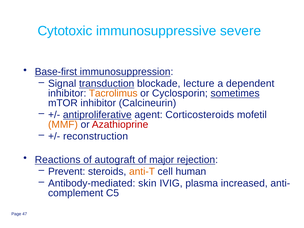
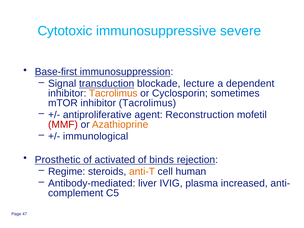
sometimes underline: present -> none
mTOR inhibitor Calcineurin: Calcineurin -> Tacrolimus
antiproliferative underline: present -> none
Corticosteroids: Corticosteroids -> Reconstruction
MMF colour: orange -> red
Azathioprine colour: red -> orange
reconstruction: reconstruction -> immunological
Reactions: Reactions -> Prosthetic
autograft: autograft -> activated
major: major -> binds
Prevent: Prevent -> Regime
skin: skin -> liver
